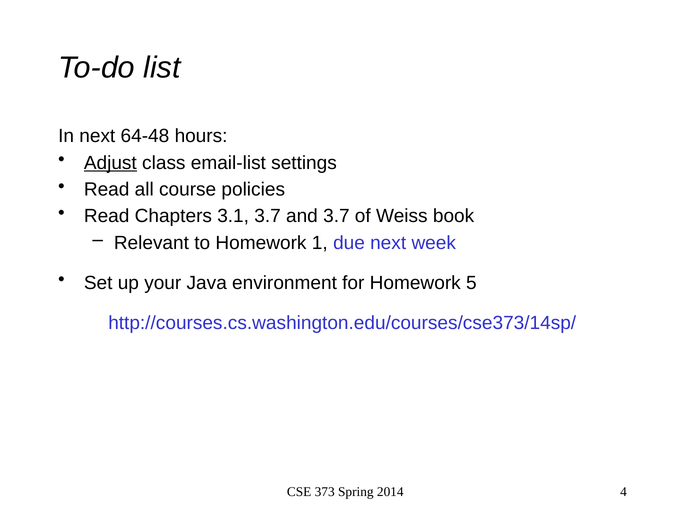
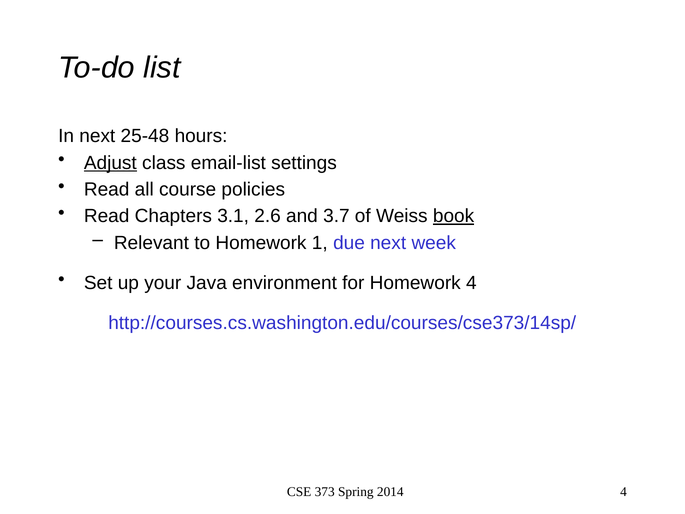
64-48: 64-48 -> 25-48
3.1 3.7: 3.7 -> 2.6
book underline: none -> present
Homework 5: 5 -> 4
